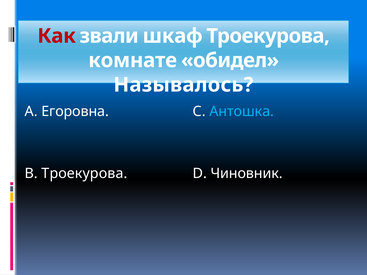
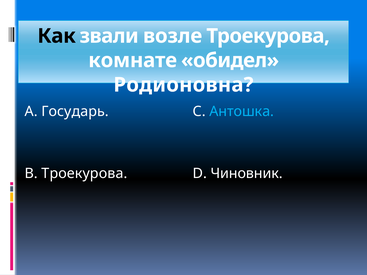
Как colour: red -> black
шкаф: шкаф -> возле
Называлось: Называлось -> Родионовна
Егоровна: Егоровна -> Государь
